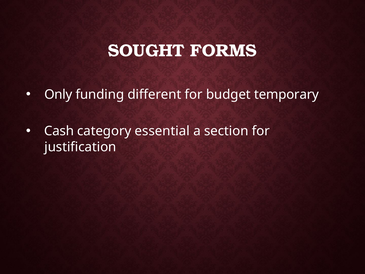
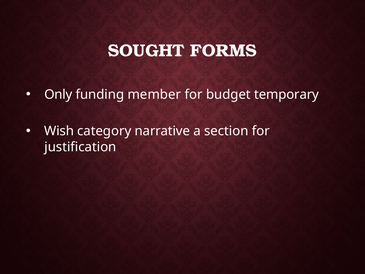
different: different -> member
Cash: Cash -> Wish
essential: essential -> narrative
